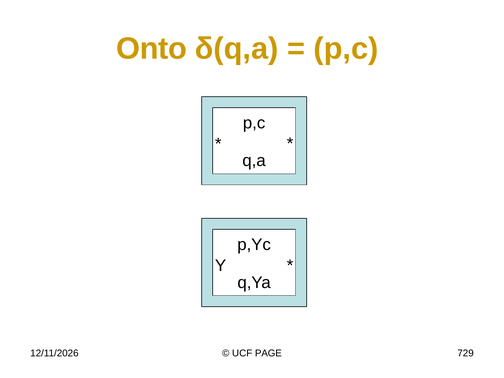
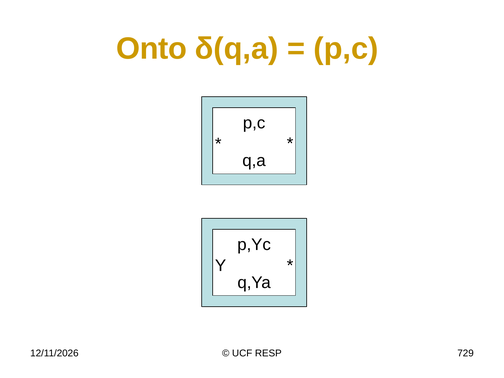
PAGE: PAGE -> RESP
